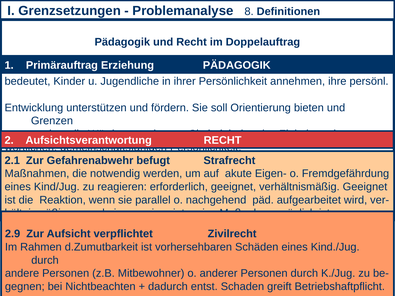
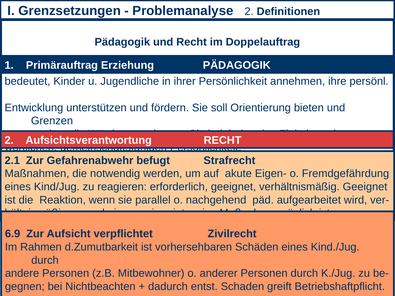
Problemanalyse 8: 8 -> 2
2.9: 2.9 -> 6.9
